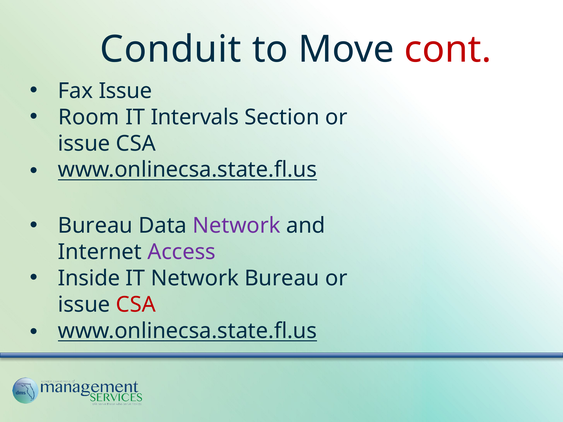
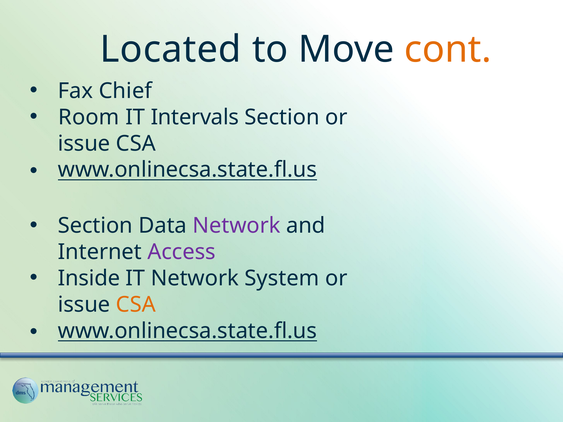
Conduit: Conduit -> Located
cont colour: red -> orange
Fax Issue: Issue -> Chief
Bureau at (95, 226): Bureau -> Section
Network Bureau: Bureau -> System
CSA at (136, 305) colour: red -> orange
